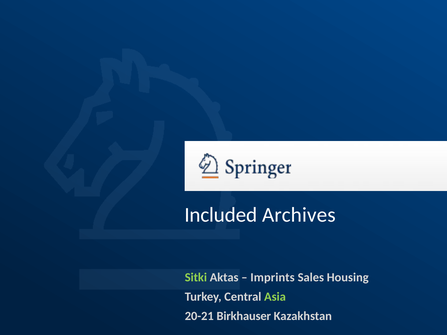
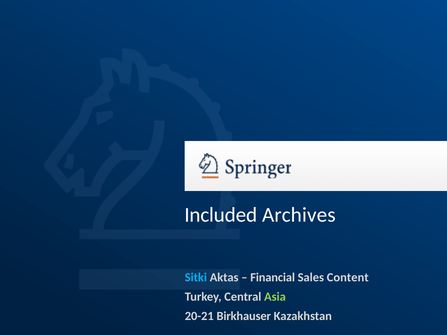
Sitki colour: light green -> light blue
Imprints: Imprints -> Financial
Housing: Housing -> Content
